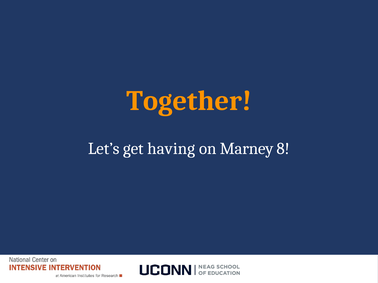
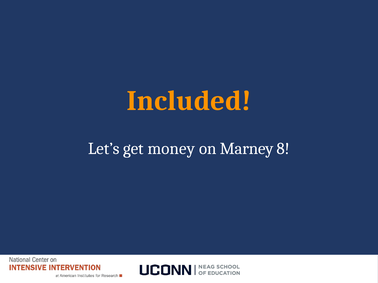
Together: Together -> Included
having: having -> money
